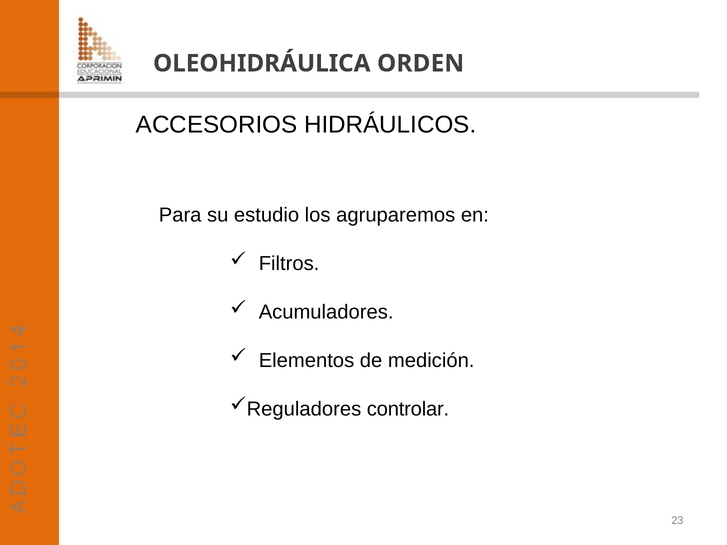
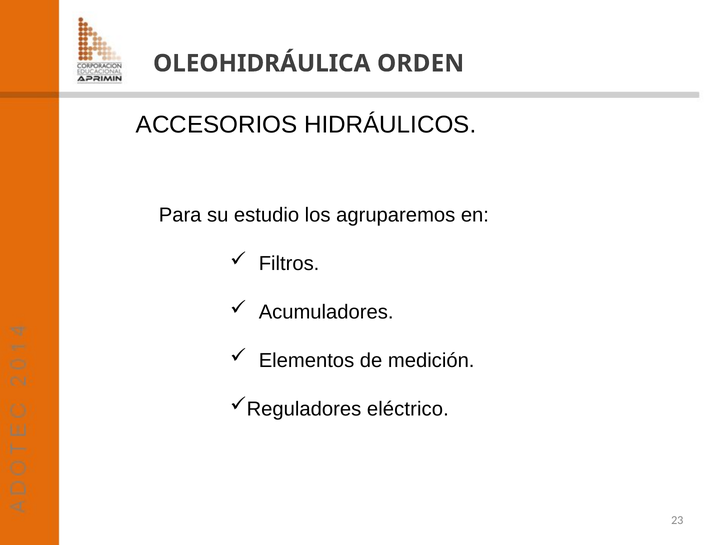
controlar: controlar -> eléctrico
